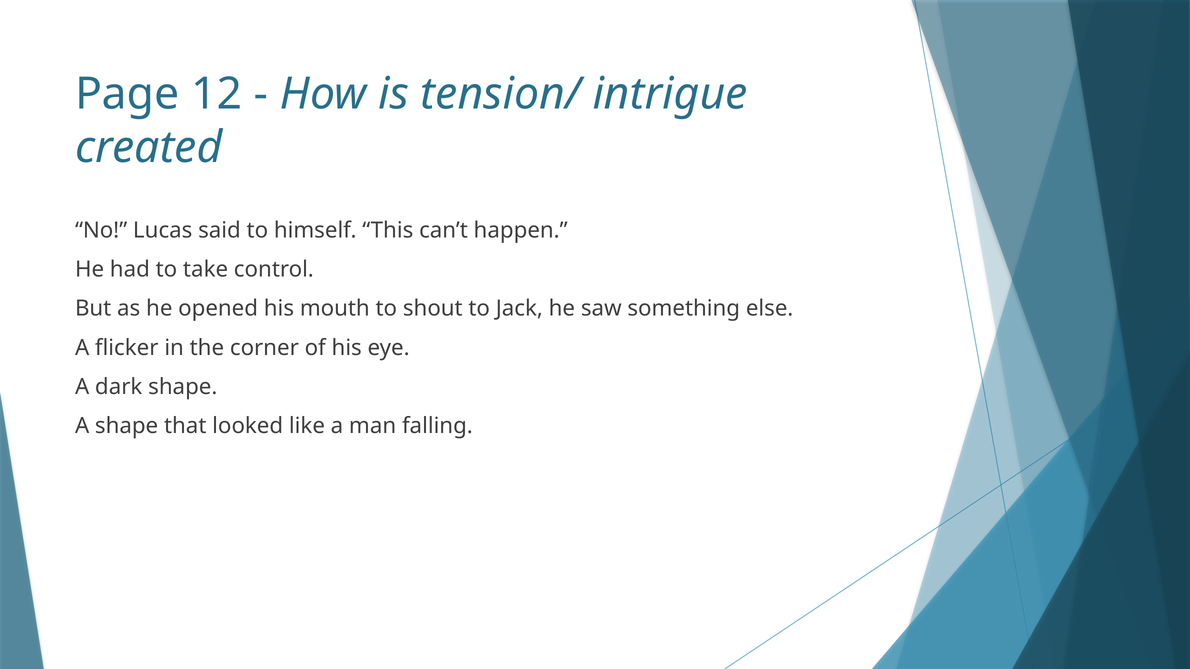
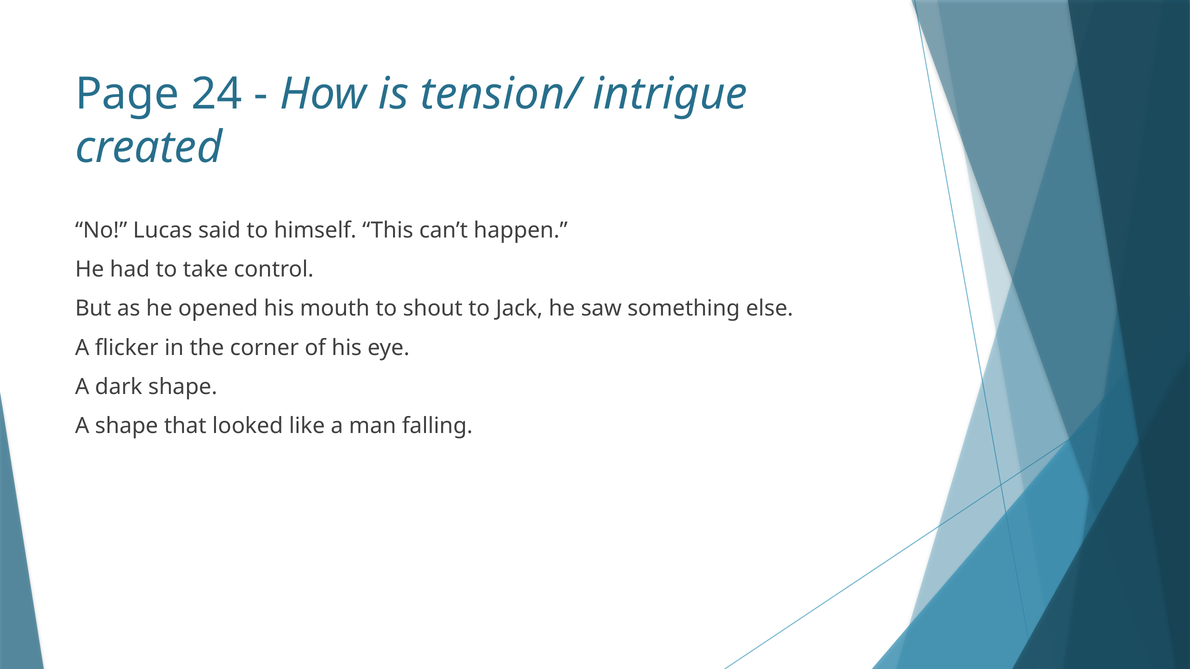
12: 12 -> 24
